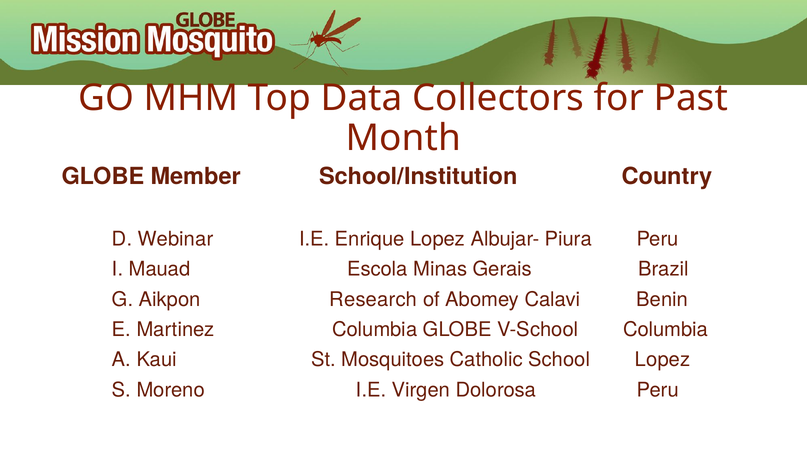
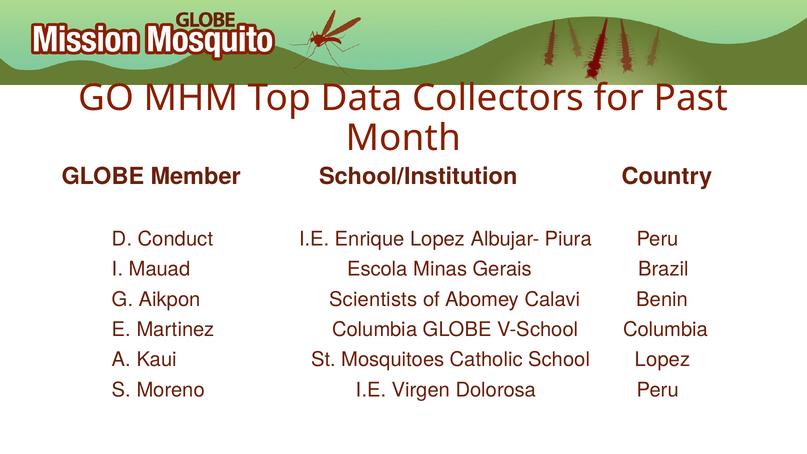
Webinar: Webinar -> Conduct
Research: Research -> Scientists
